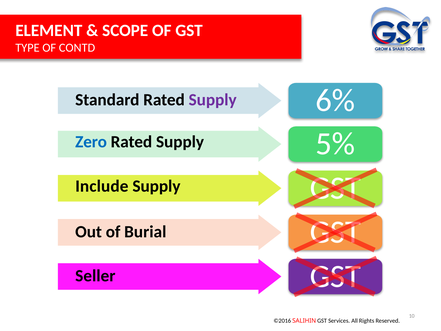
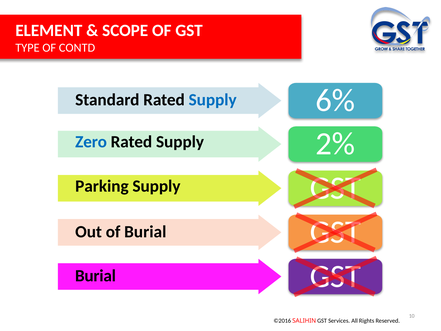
Supply at (213, 100) colour: purple -> blue
5%: 5% -> 2%
Include: Include -> Parking
Seller at (95, 276): Seller -> Burial
